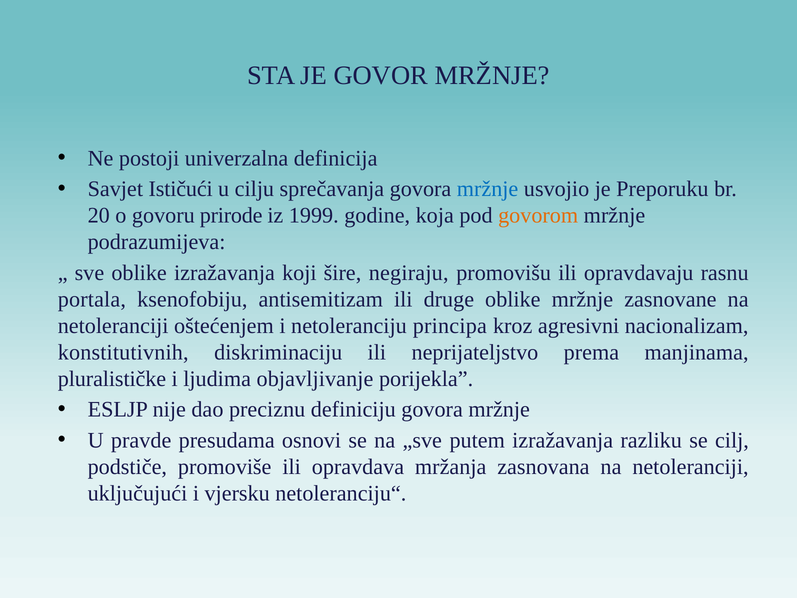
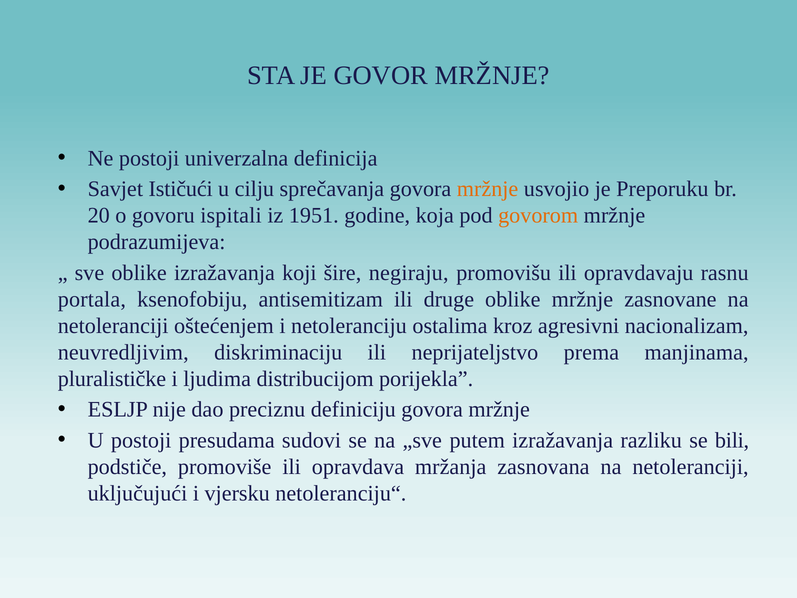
mržnje at (488, 189) colour: blue -> orange
prirode: prirode -> ispitali
1999: 1999 -> 1951
principa: principa -> ostalima
konstitutivnih: konstitutivnih -> neuvredljivim
objavljivanje: objavljivanje -> distribucijom
U pravde: pravde -> postoji
osnovi: osnovi -> sudovi
cilj: cilj -> bili
